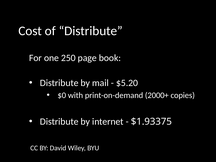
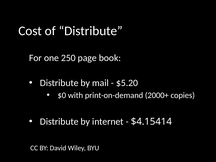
$1.93375: $1.93375 -> $4.15414
